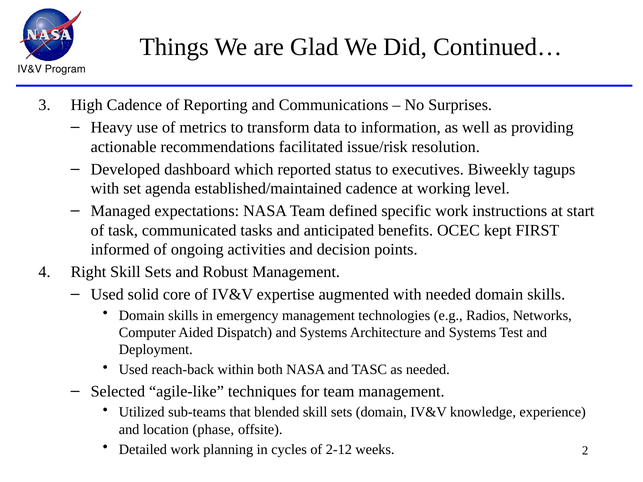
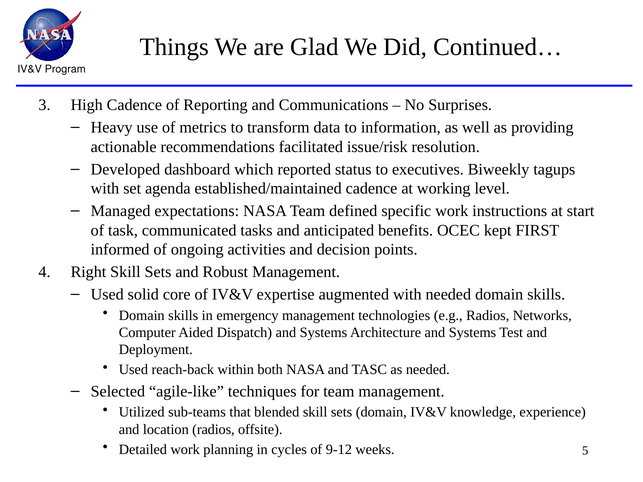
location phase: phase -> radios
2-12: 2-12 -> 9-12
2: 2 -> 5
